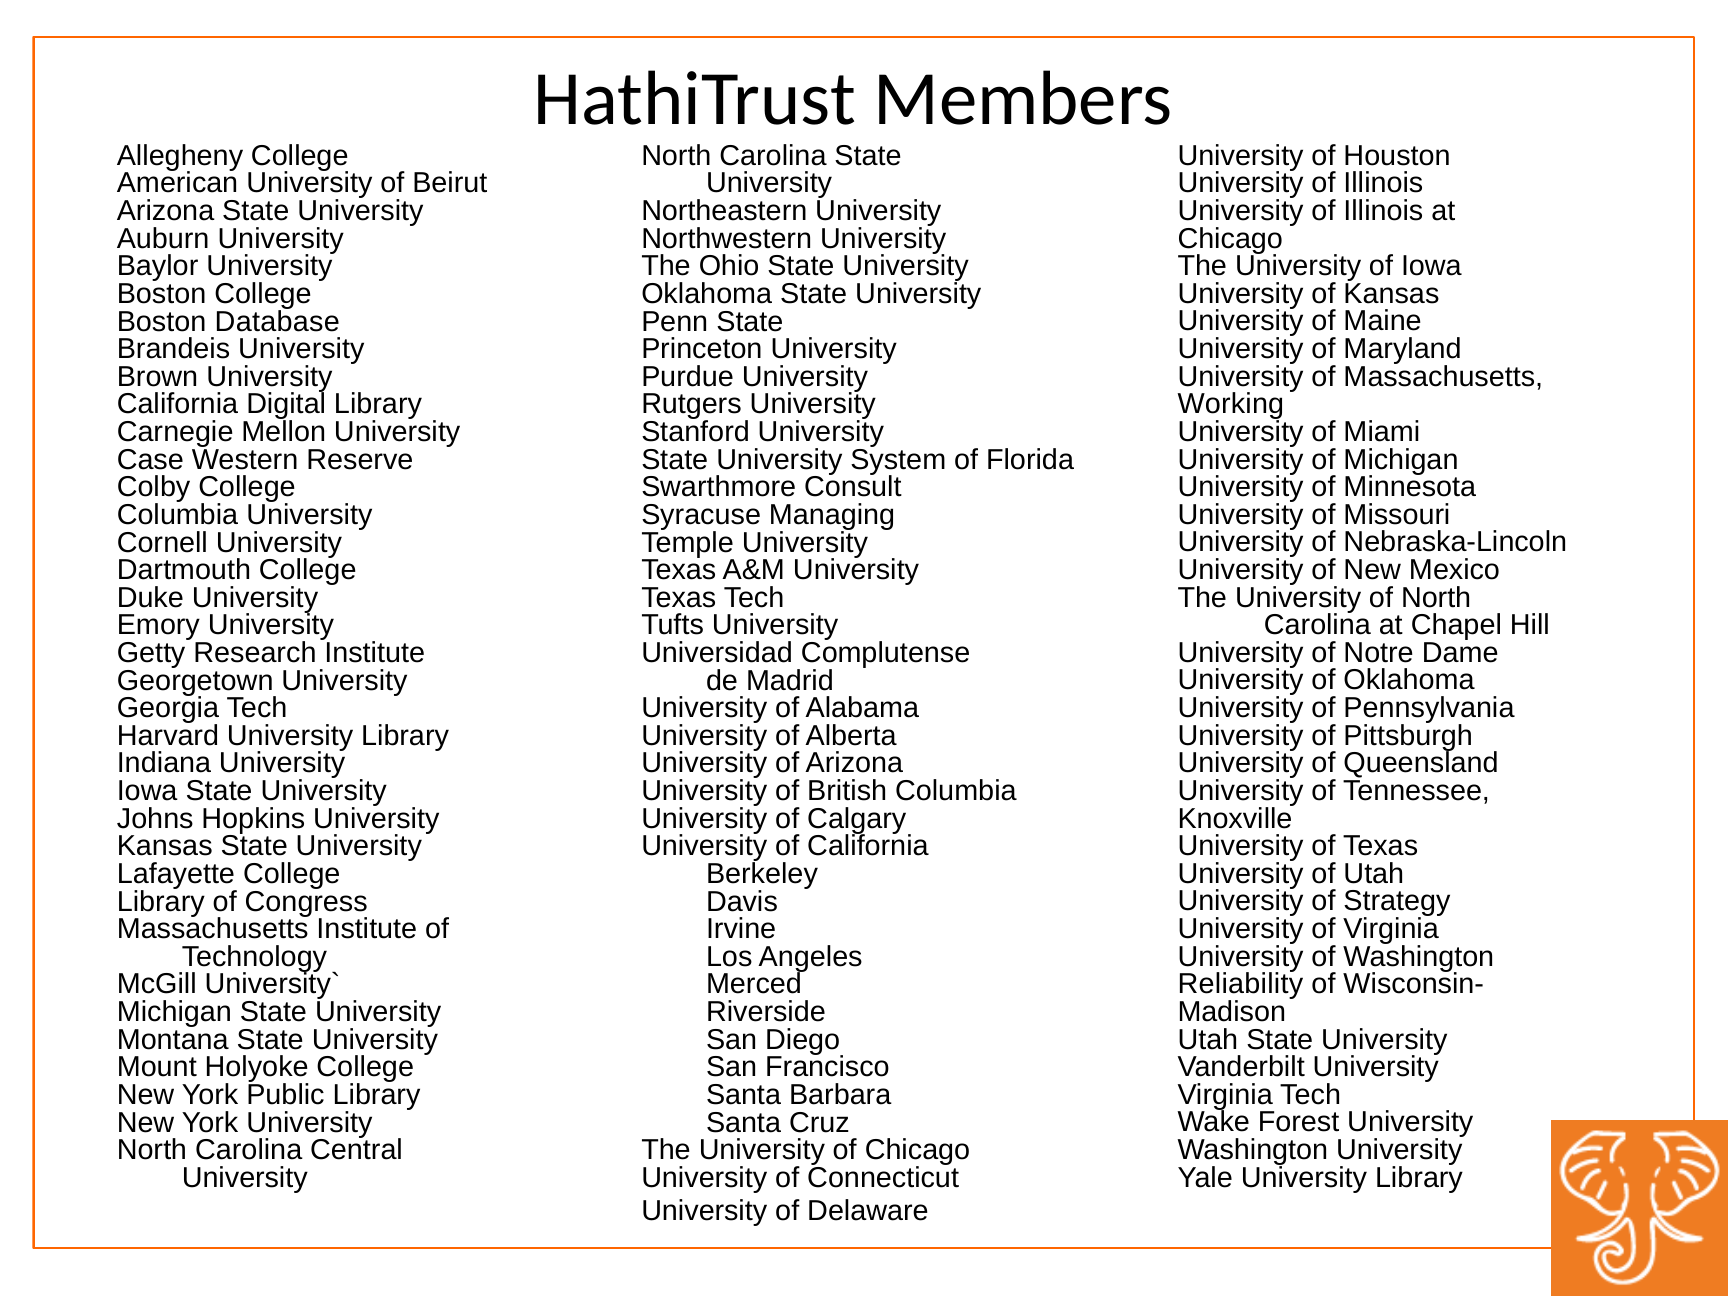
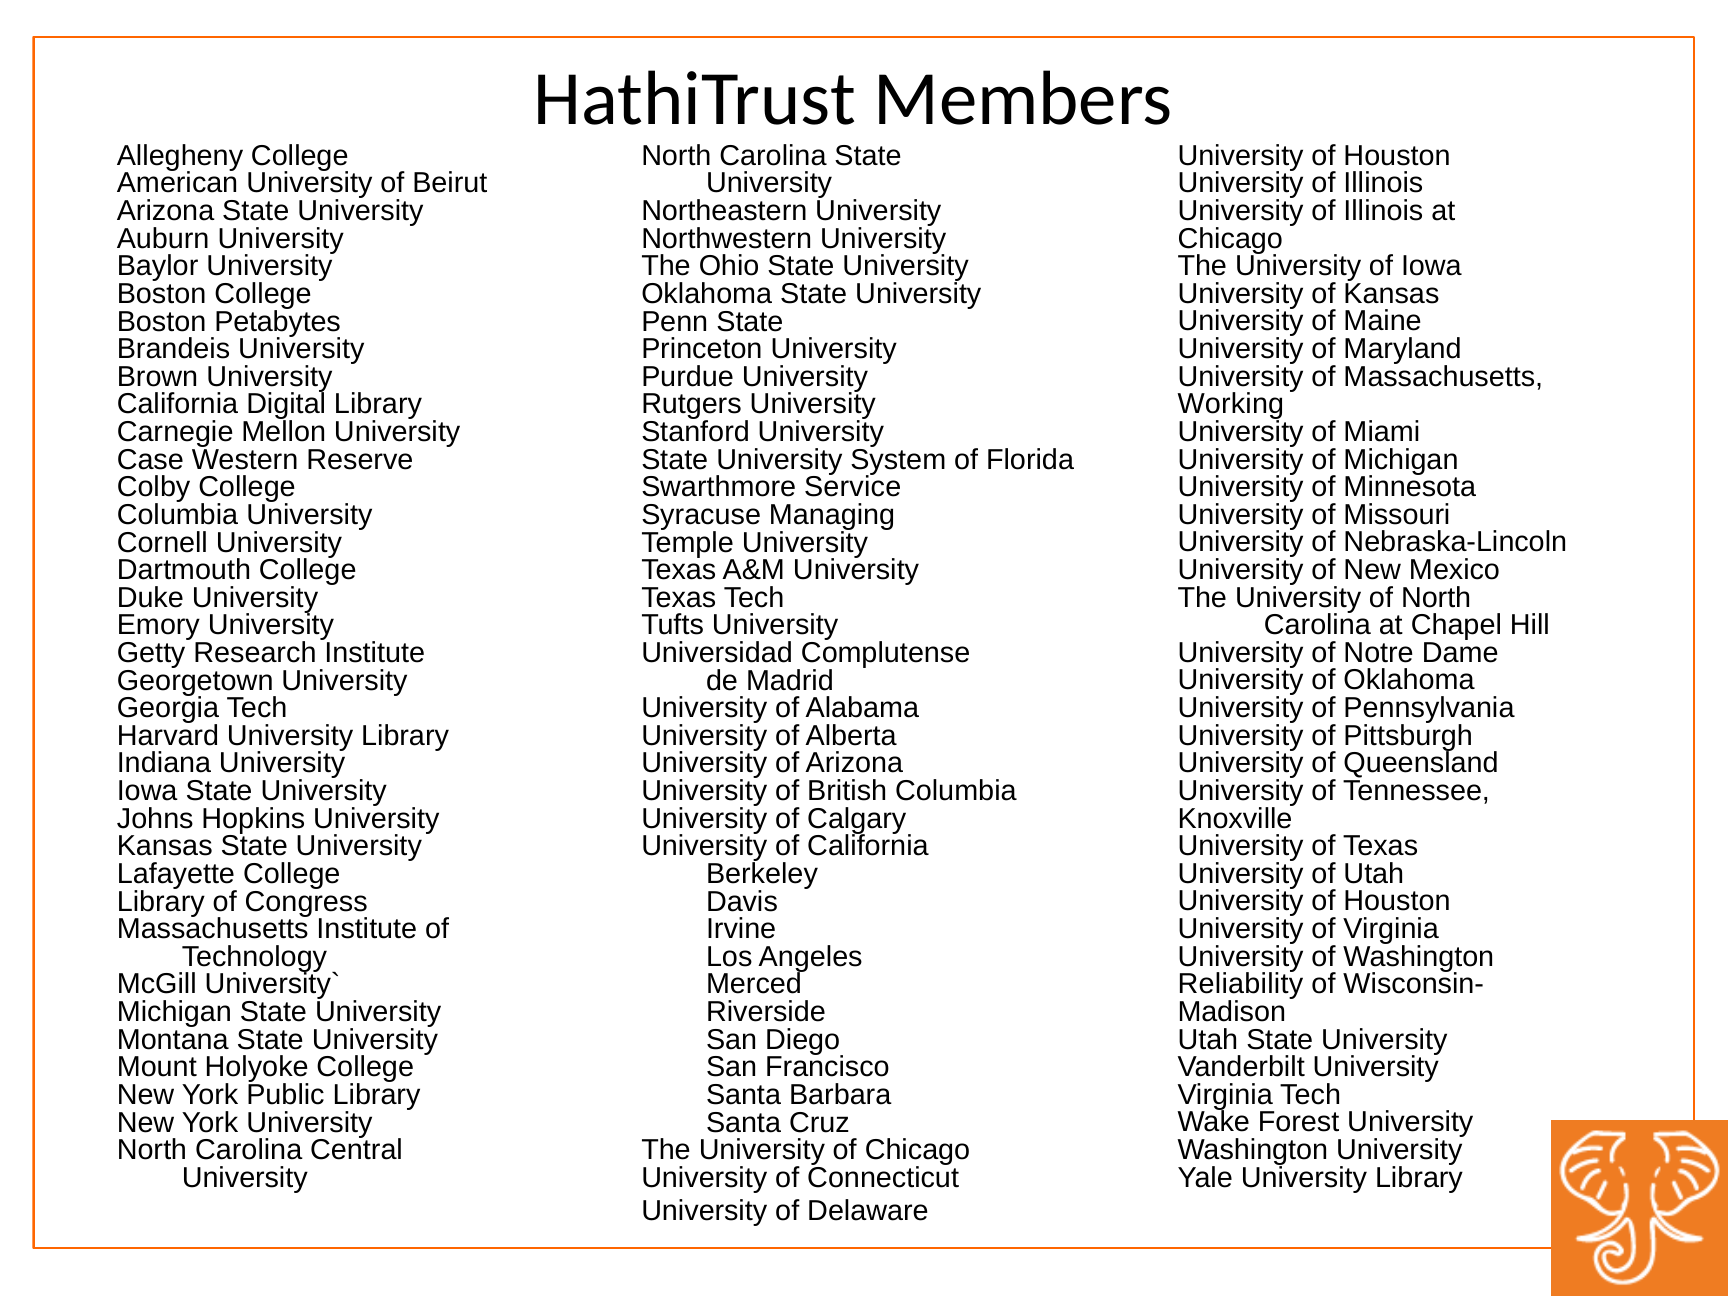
Database: Database -> Petabytes
Consult: Consult -> Service
Strategy at (1397, 901): Strategy -> Houston
